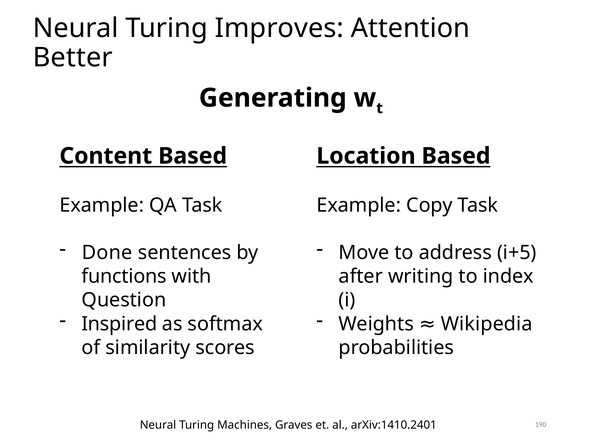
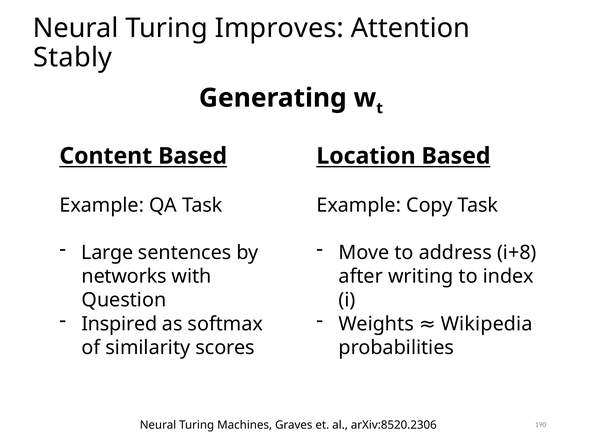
Better: Better -> Stably
Done: Done -> Large
i+5: i+5 -> i+8
functions: functions -> networks
arXiv:1410.2401: arXiv:1410.2401 -> arXiv:8520.2306
